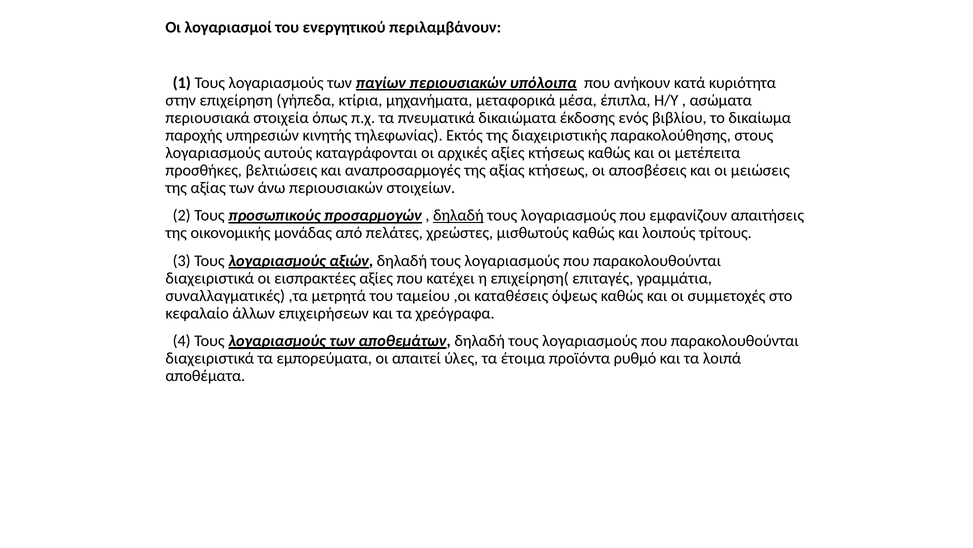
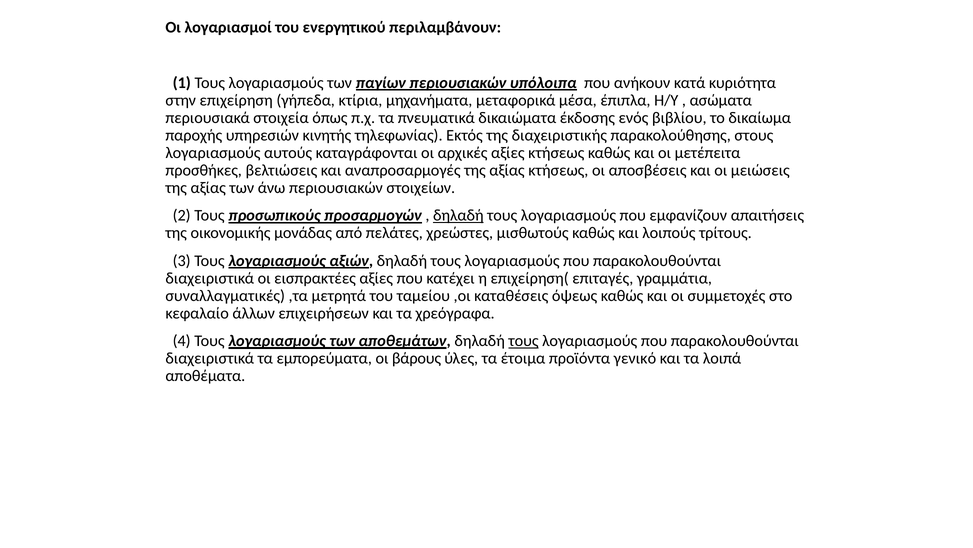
τους at (523, 341) underline: none -> present
απαιτεί: απαιτεί -> βάρους
ρυθμό: ρυθμό -> γενικό
